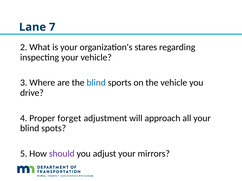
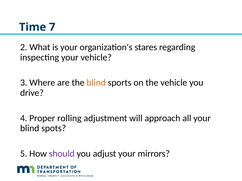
Lane: Lane -> Time
blind at (96, 83) colour: blue -> orange
forget: forget -> rolling
